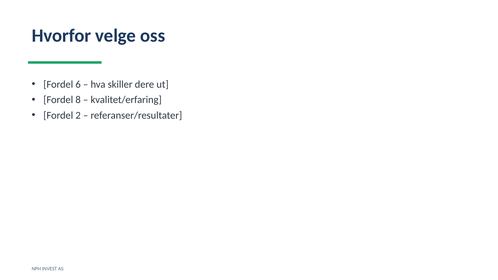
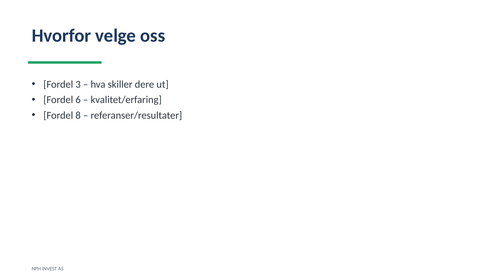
6: 6 -> 3
8: 8 -> 6
2: 2 -> 8
